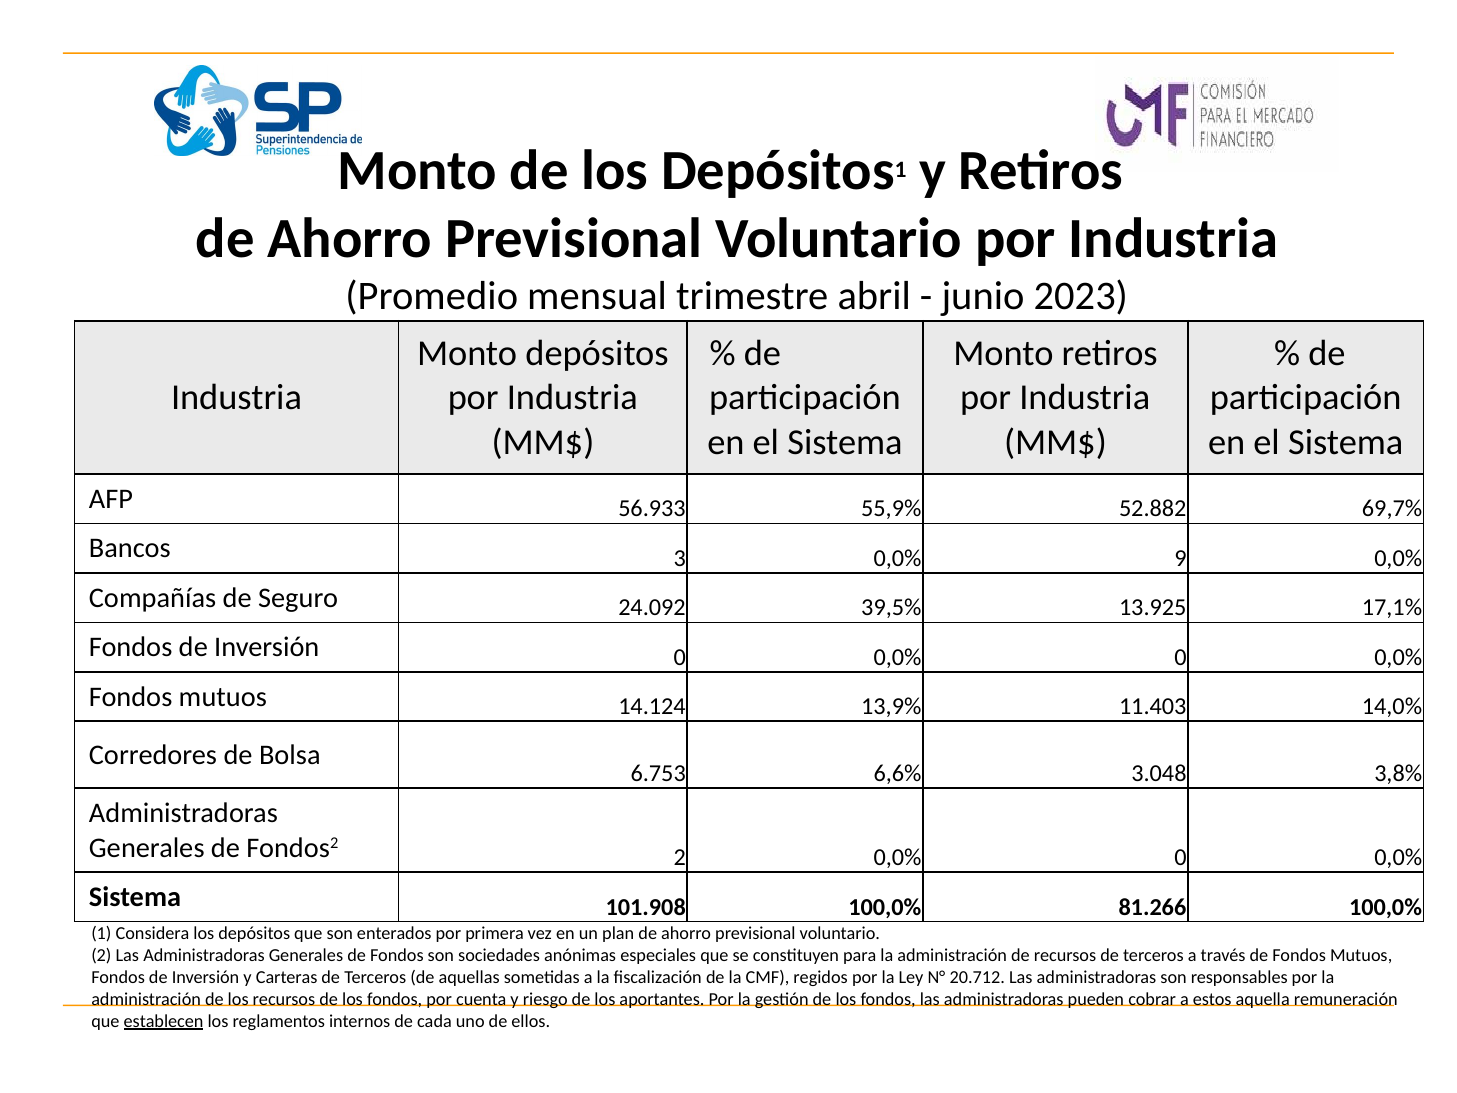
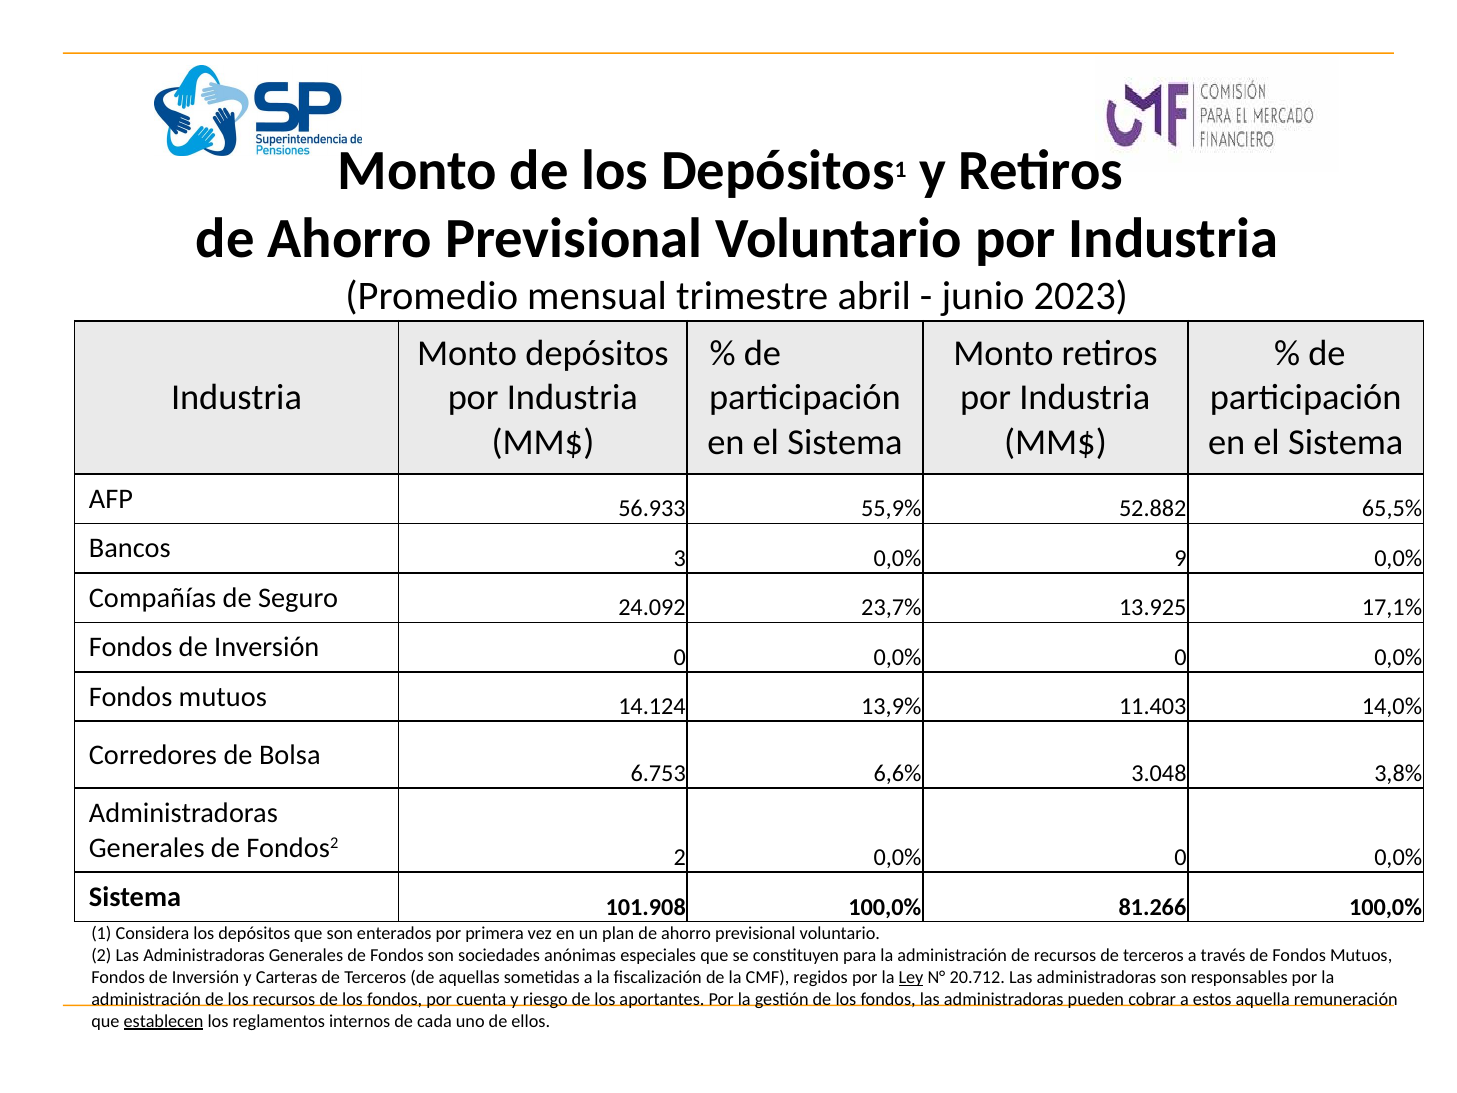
69,7%: 69,7% -> 65,5%
39,5%: 39,5% -> 23,7%
Ley underline: none -> present
